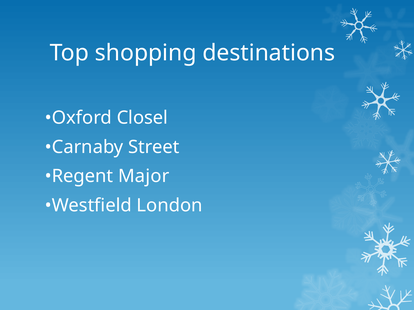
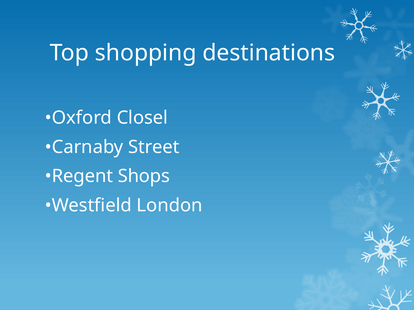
Major: Major -> Shops
